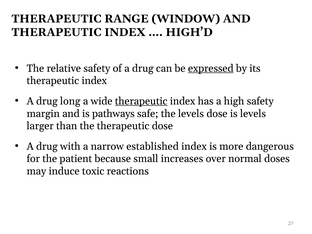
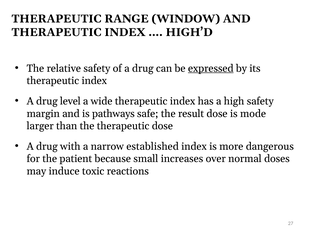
long: long -> level
therapeutic at (141, 101) underline: present -> none
the levels: levels -> result
is levels: levels -> mode
